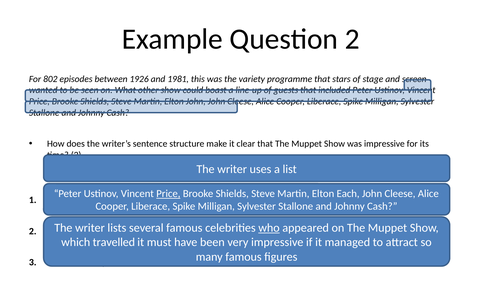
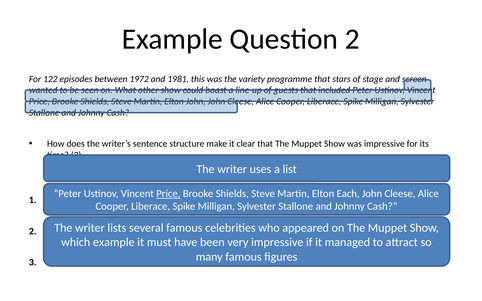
802: 802 -> 122
1926: 1926 -> 1972
who underline: present -> none
which travelled: travelled -> example
